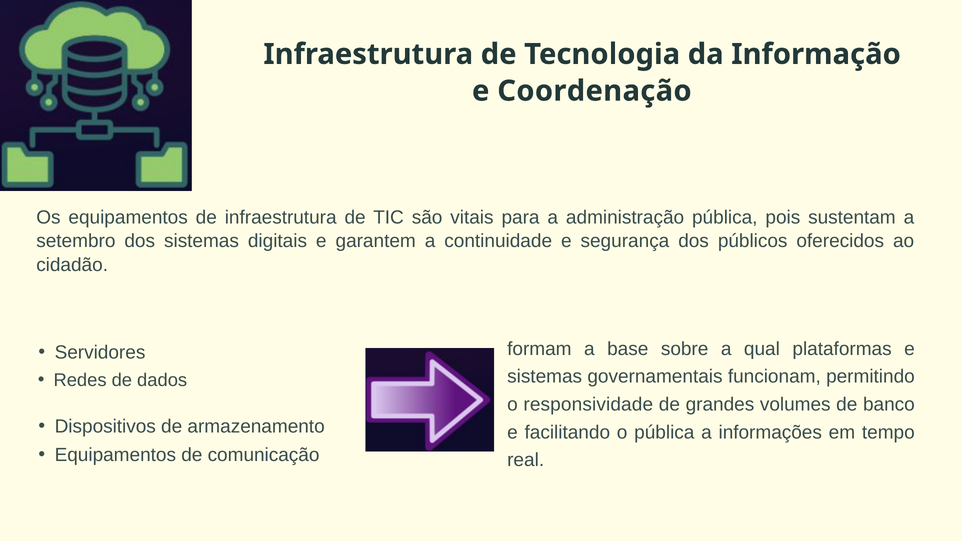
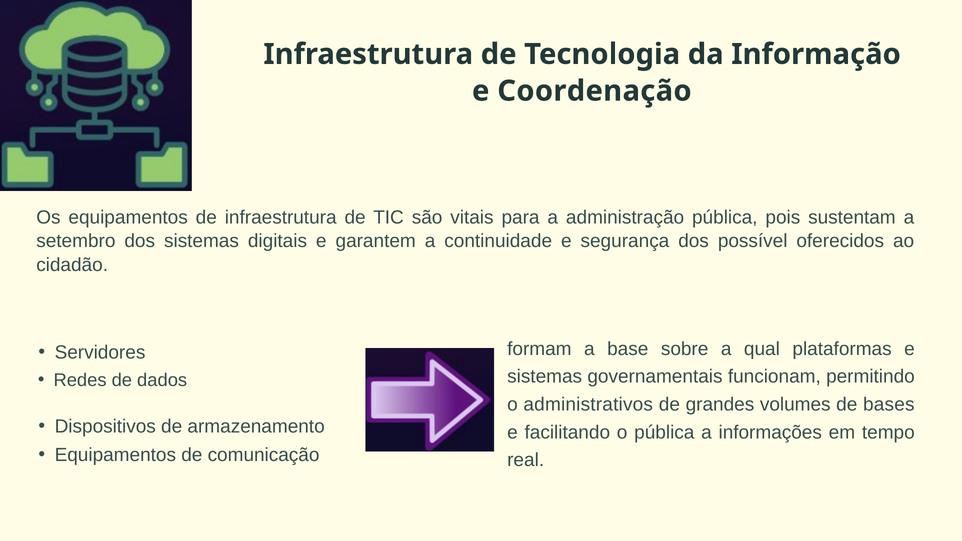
públicos: públicos -> possível
responsividade: responsividade -> administrativos
banco: banco -> bases
